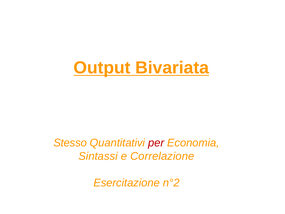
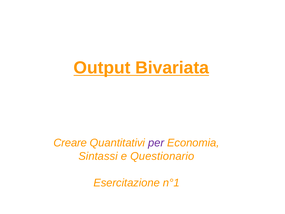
Stesso: Stesso -> Creare
per colour: red -> purple
Correlazione: Correlazione -> Questionario
n°2: n°2 -> n°1
